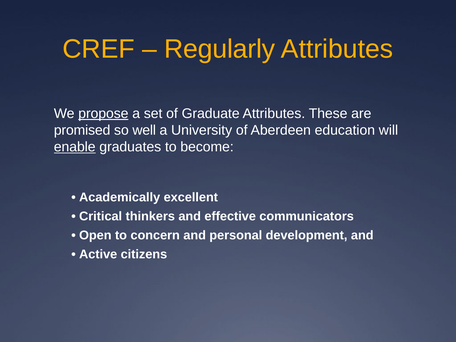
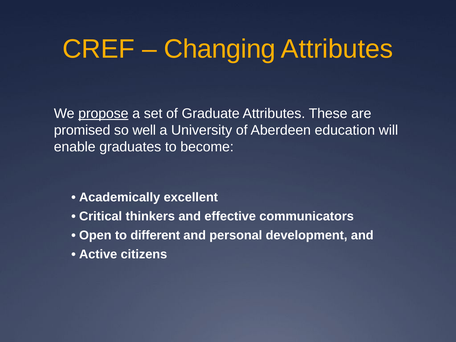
Regularly: Regularly -> Changing
enable underline: present -> none
concern: concern -> different
